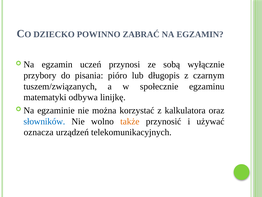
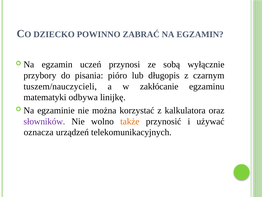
tuszem/związanych: tuszem/związanych -> tuszem/nauczycieli
społecznie: społecznie -> zakłócanie
słowników colour: blue -> purple
